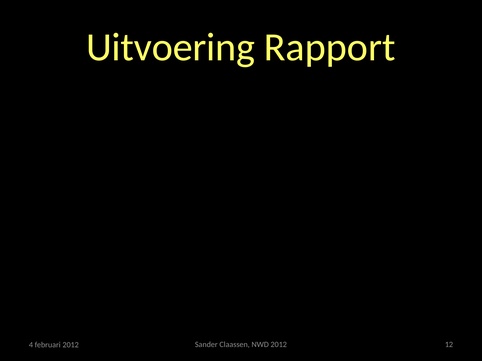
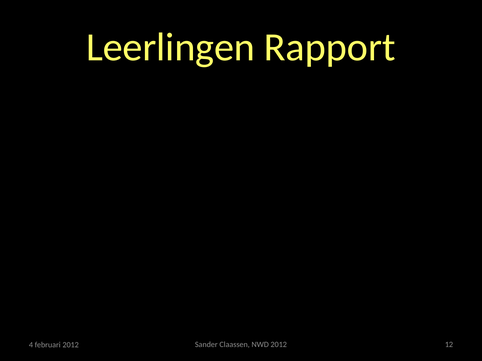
Uitvoering: Uitvoering -> Leerlingen
